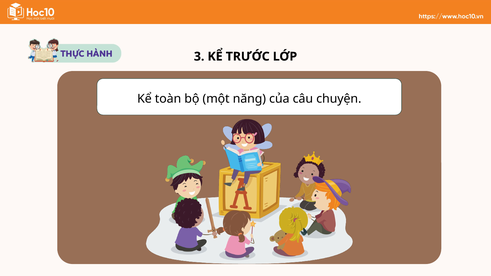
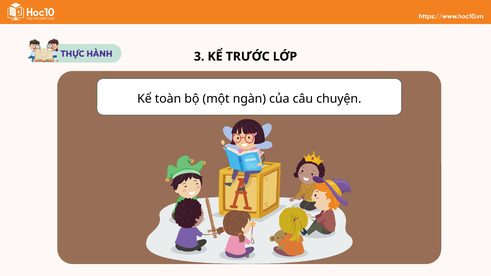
năng: năng -> ngàn
